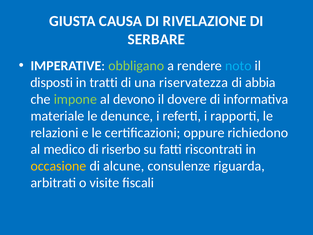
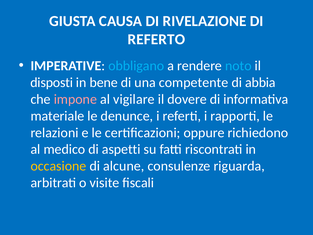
SERBARE: SERBARE -> REFERTO
obbligano colour: light green -> light blue
tratti: tratti -> bene
riservatezza: riservatezza -> competente
impone colour: light green -> pink
devono: devono -> vigilare
riserbo: riserbo -> aspetti
